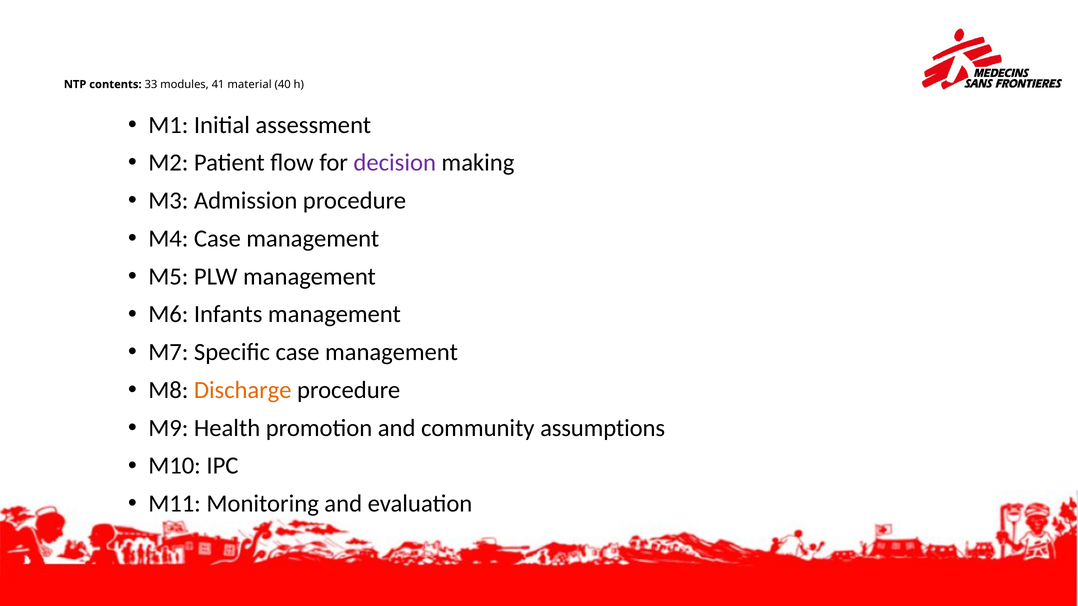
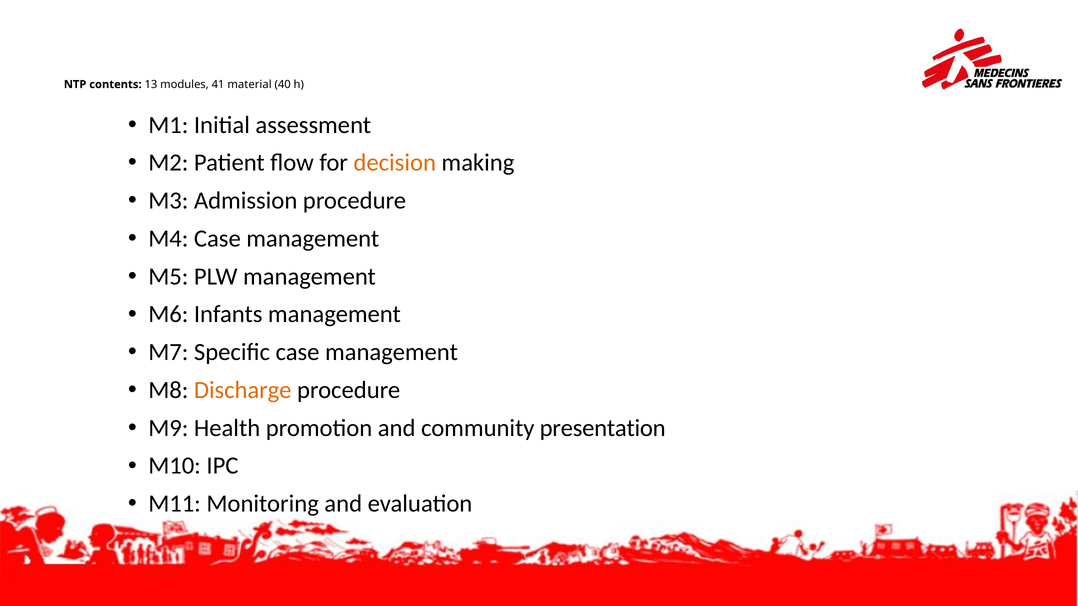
33: 33 -> 13
decision colour: purple -> orange
assumptions: assumptions -> presentation
